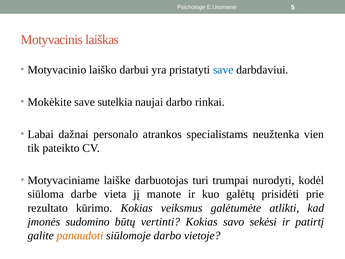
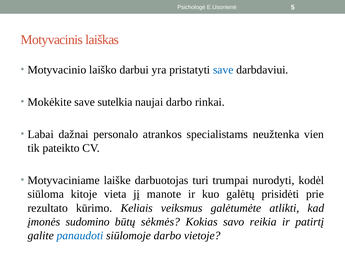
darbe: darbe -> kitoje
kūrimo Kokias: Kokias -> Keliais
vertinti: vertinti -> sėkmės
sekėsi: sekėsi -> reikia
panaudoti colour: orange -> blue
